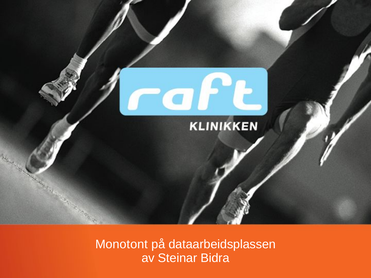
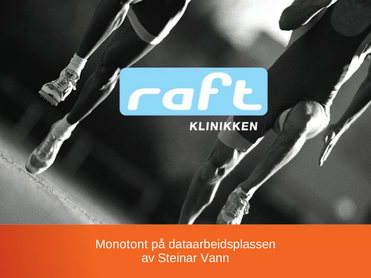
Bidra: Bidra -> Vann
